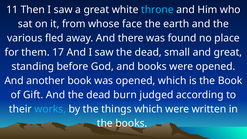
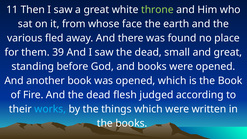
throne colour: light blue -> light green
17: 17 -> 39
Gift: Gift -> Fire
burn: burn -> flesh
